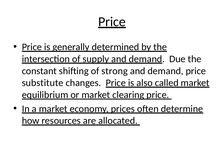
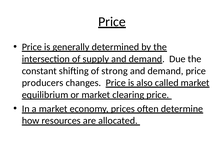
substitute: substitute -> producers
